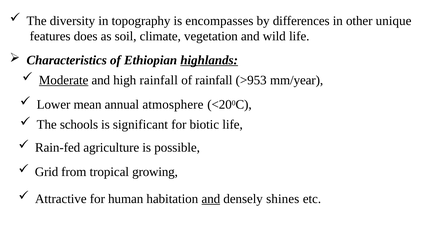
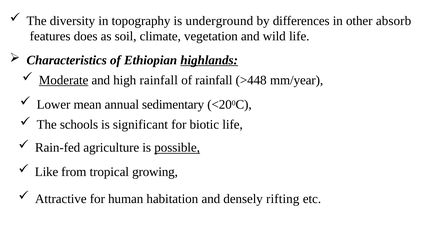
encompasses: encompasses -> underground
unique: unique -> absorb
>953: >953 -> >448
atmosphere: atmosphere -> sedimentary
possible underline: none -> present
Grid: Grid -> Like
and at (211, 199) underline: present -> none
shines: shines -> rifting
